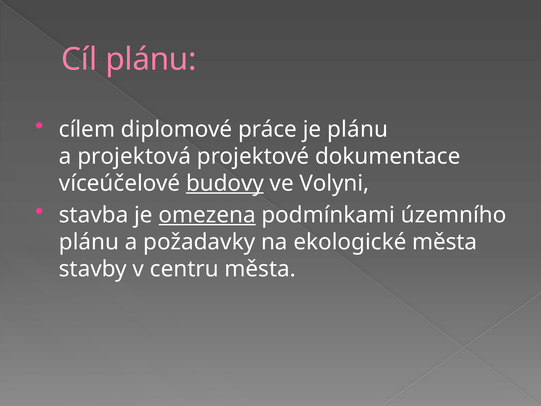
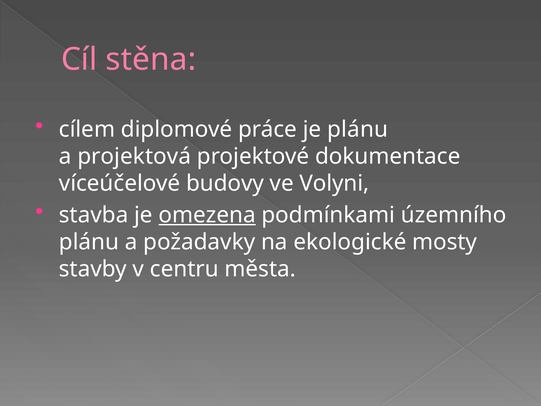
Cíl plánu: plánu -> stěna
budovy underline: present -> none
ekologické města: města -> mosty
